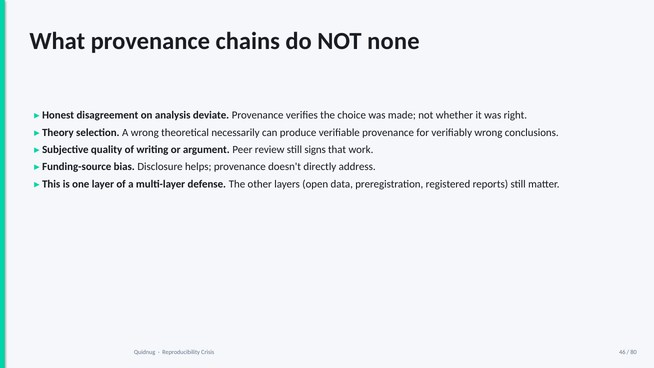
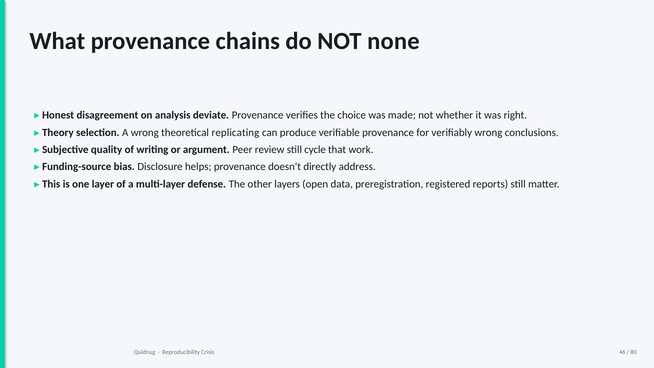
necessarily: necessarily -> replicating
signs: signs -> cycle
